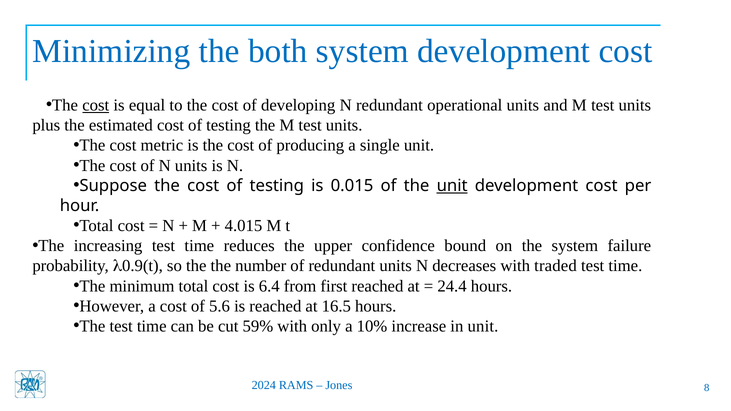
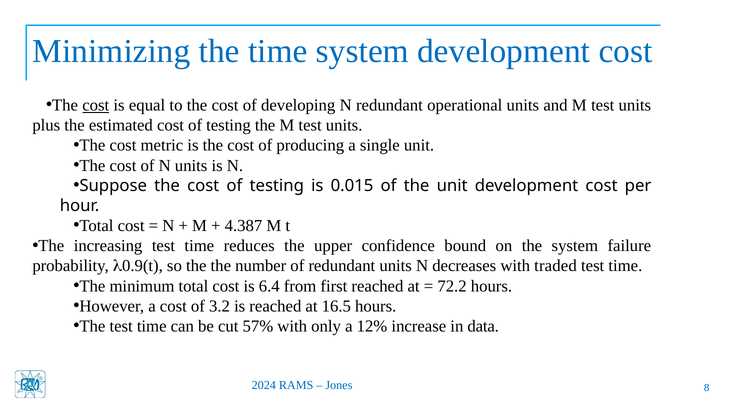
the both: both -> time
unit at (452, 186) underline: present -> none
4.015: 4.015 -> 4.387
24.4: 24.4 -> 72.2
5.6: 5.6 -> 3.2
59%: 59% -> 57%
10%: 10% -> 12%
in unit: unit -> data
